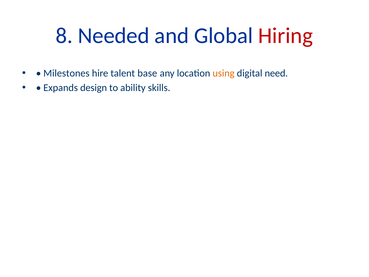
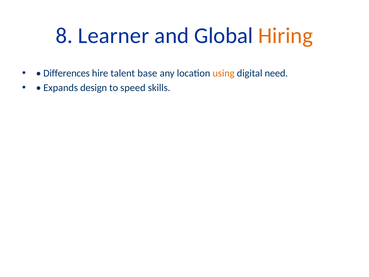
Needed: Needed -> Learner
Hiring colour: red -> orange
Milestones: Milestones -> Differences
ability: ability -> speed
